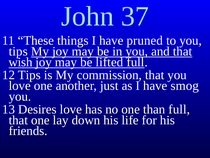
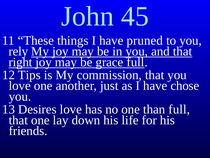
37: 37 -> 45
tips at (18, 51): tips -> rely
wish: wish -> right
lifted: lifted -> grace
smog: smog -> chose
